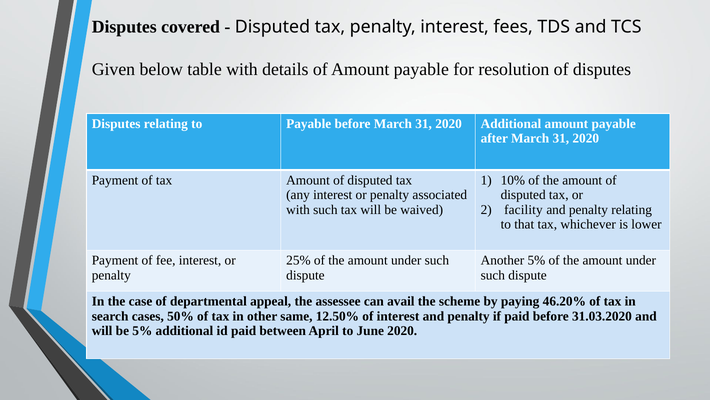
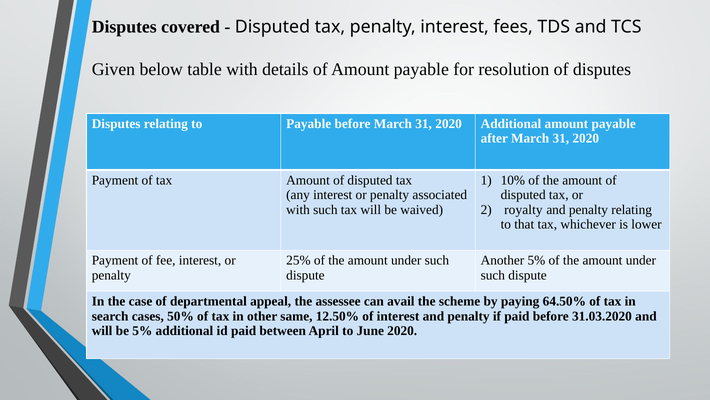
facility: facility -> royalty
46.20%: 46.20% -> 64.50%
